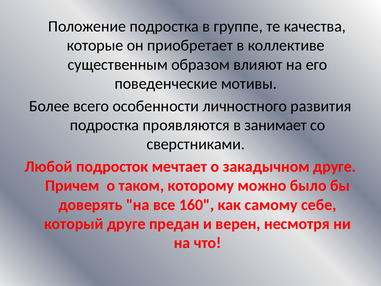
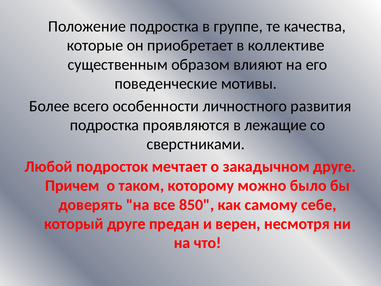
занимает: занимает -> лежащие
160: 160 -> 850
